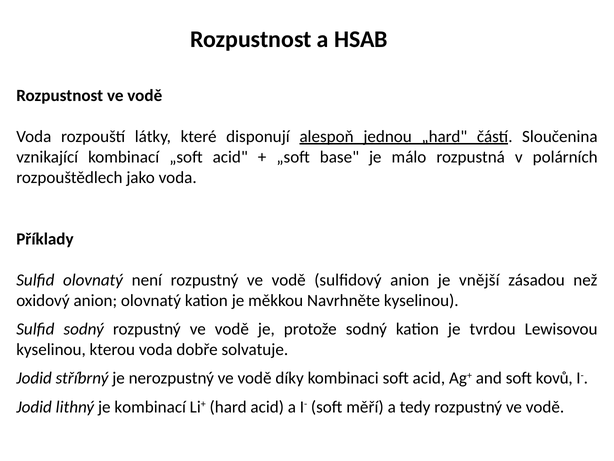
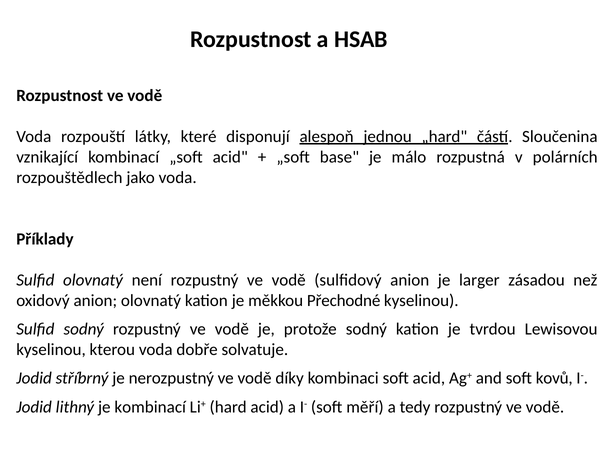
vnější: vnější -> larger
Navrhněte: Navrhněte -> Přechodné
